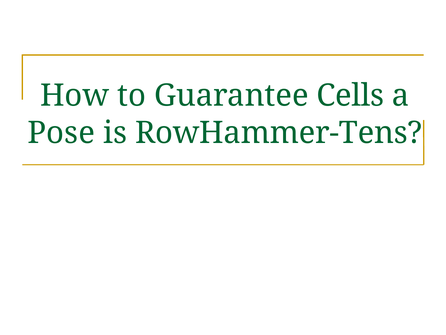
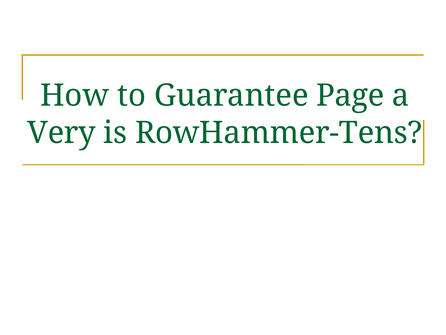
Cells: Cells -> Page
Pose: Pose -> Very
